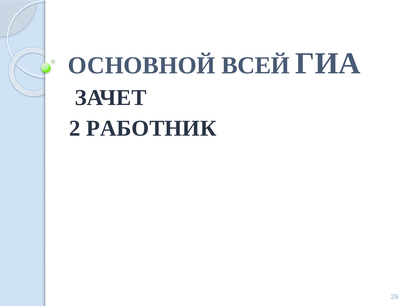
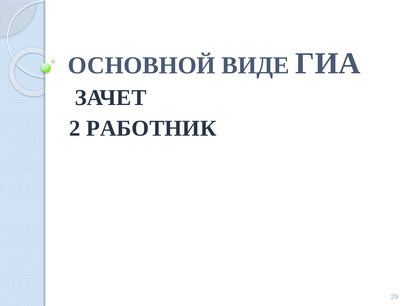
ВСЕЙ: ВСЕЙ -> ВИДЕ
